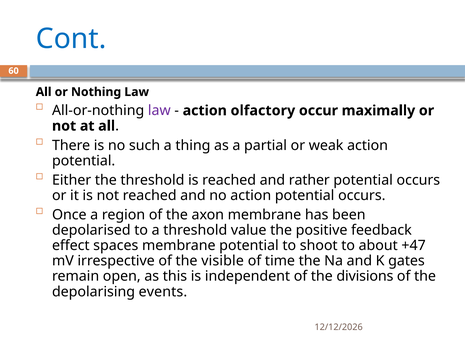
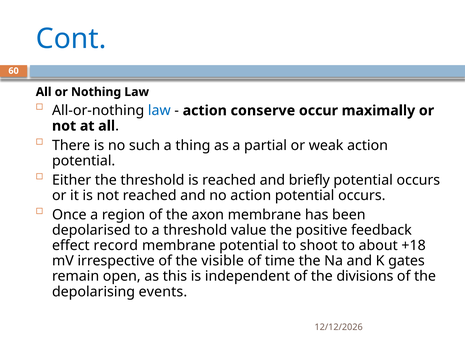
law at (159, 111) colour: purple -> blue
olfactory: olfactory -> conserve
rather: rather -> briefly
spaces: spaces -> record
+47: +47 -> +18
